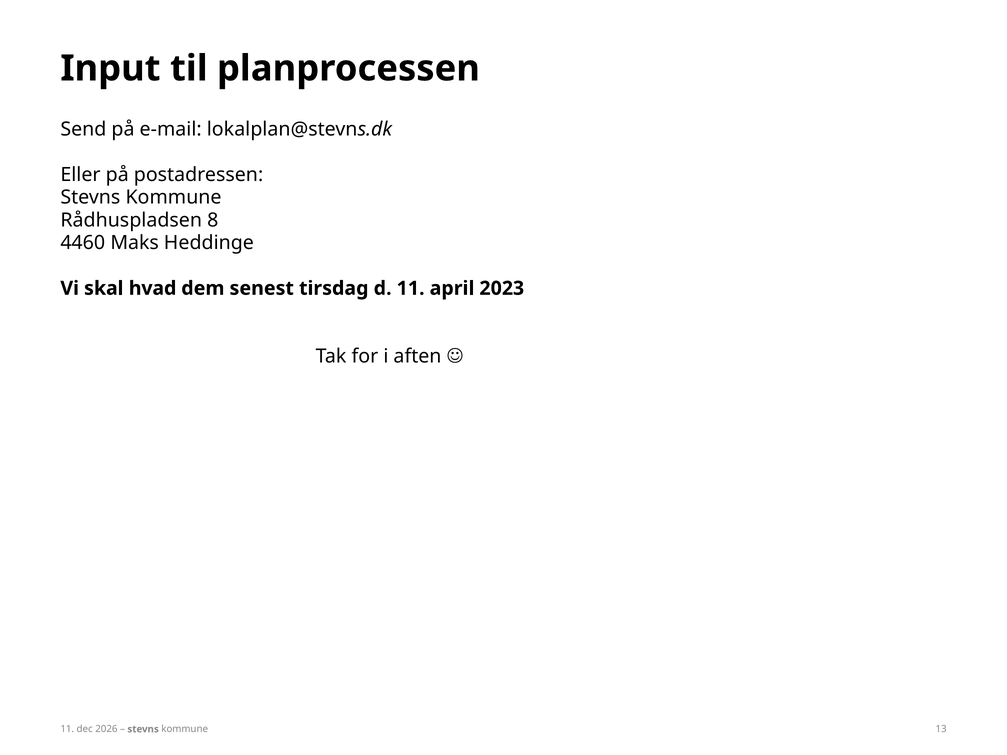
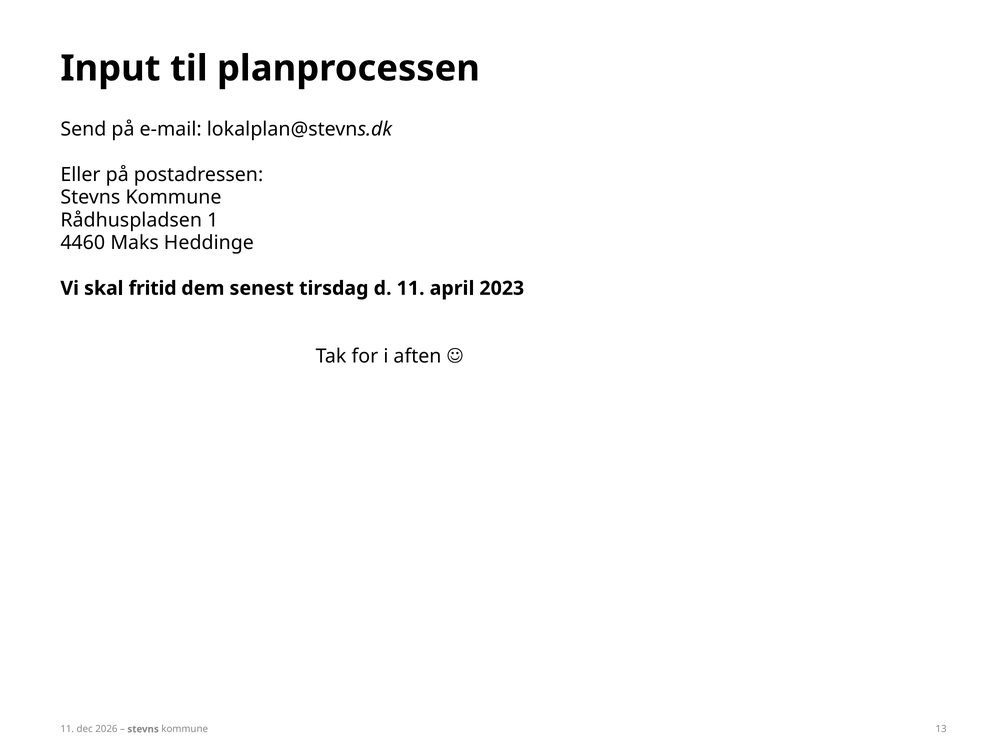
8: 8 -> 1
hvad: hvad -> fritid
